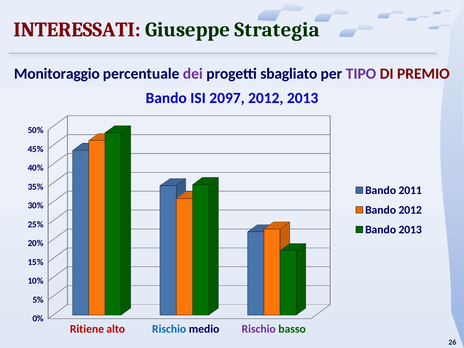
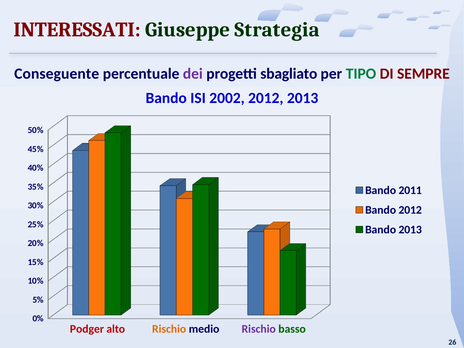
Monitoraggio: Monitoraggio -> Conseguente
TIPO colour: purple -> green
PREMIO: PREMIO -> SEMPRE
2097: 2097 -> 2002
Ritiene: Ritiene -> Podger
Rischio at (169, 329) colour: blue -> orange
